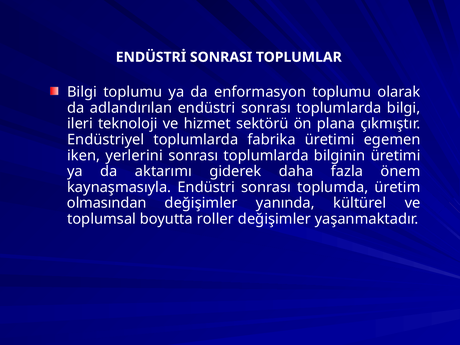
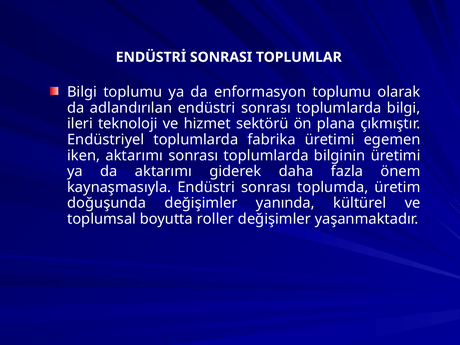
iken yerlerini: yerlerini -> aktarımı
olmasından: olmasından -> doğuşunda
